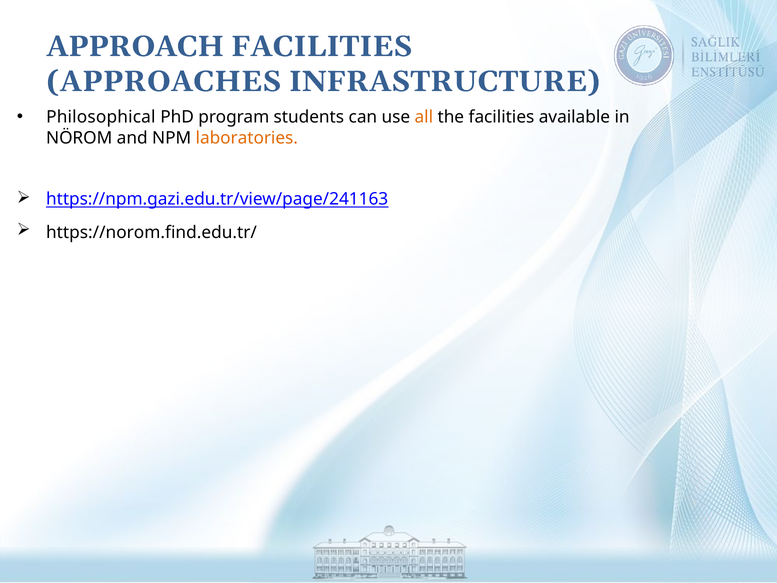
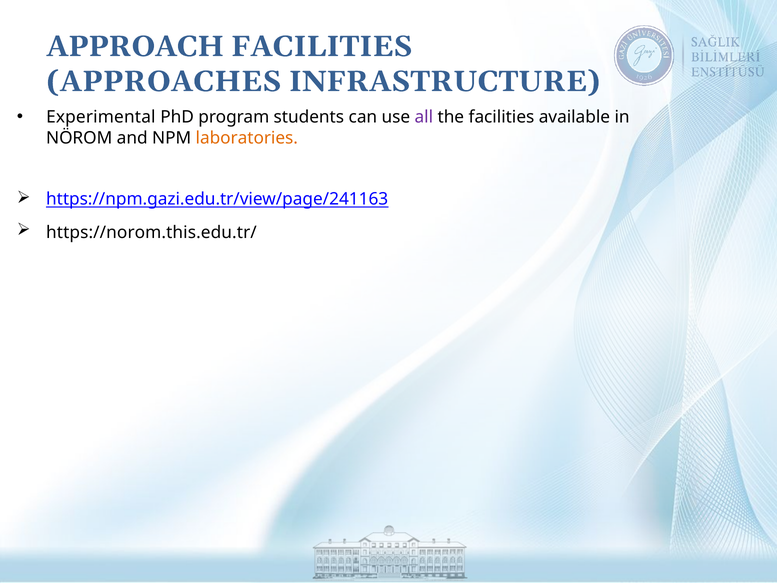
Philosophical: Philosophical -> Experimental
all colour: orange -> purple
https://norom.find.edu.tr/: https://norom.find.edu.tr/ -> https://norom.this.edu.tr/
